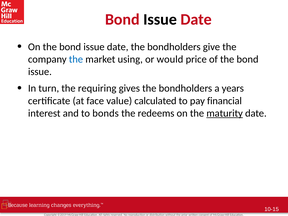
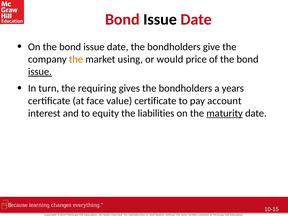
the at (76, 59) colour: blue -> orange
issue at (40, 72) underline: none -> present
value calculated: calculated -> certificate
financial: financial -> account
bonds: bonds -> equity
redeems: redeems -> liabilities
